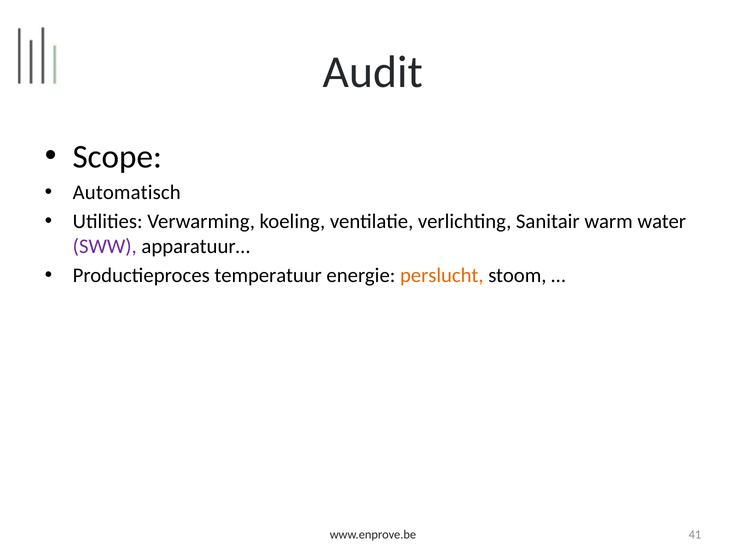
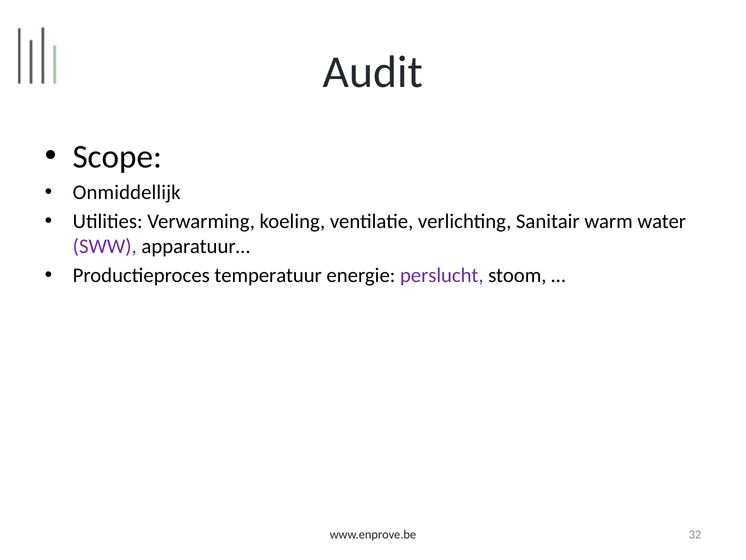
Automatisch: Automatisch -> Onmiddellijk
perslucht colour: orange -> purple
41: 41 -> 32
